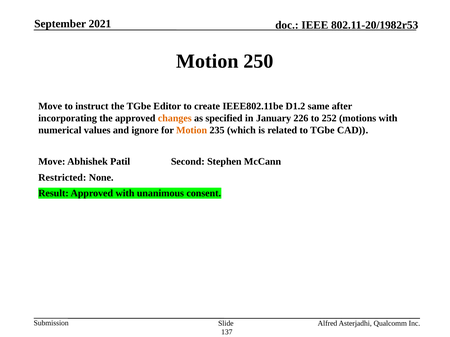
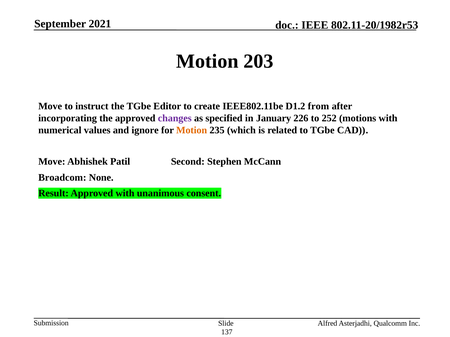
250: 250 -> 203
same: same -> from
changes colour: orange -> purple
Restricted: Restricted -> Broadcom
